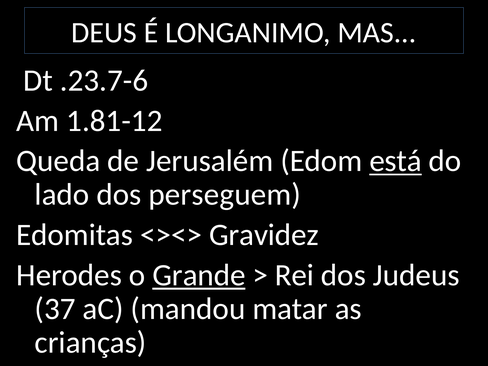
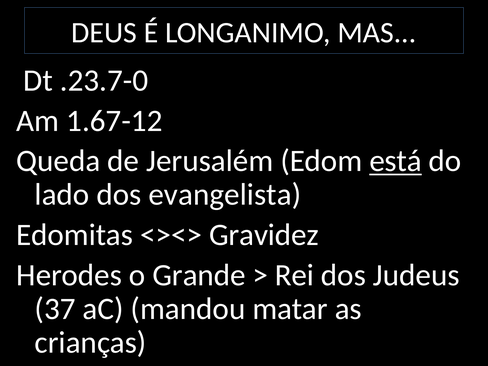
.23.7-6: .23.7-6 -> .23.7-0
1.81-12: 1.81-12 -> 1.67-12
perseguem: perseguem -> evangelista
Grande underline: present -> none
